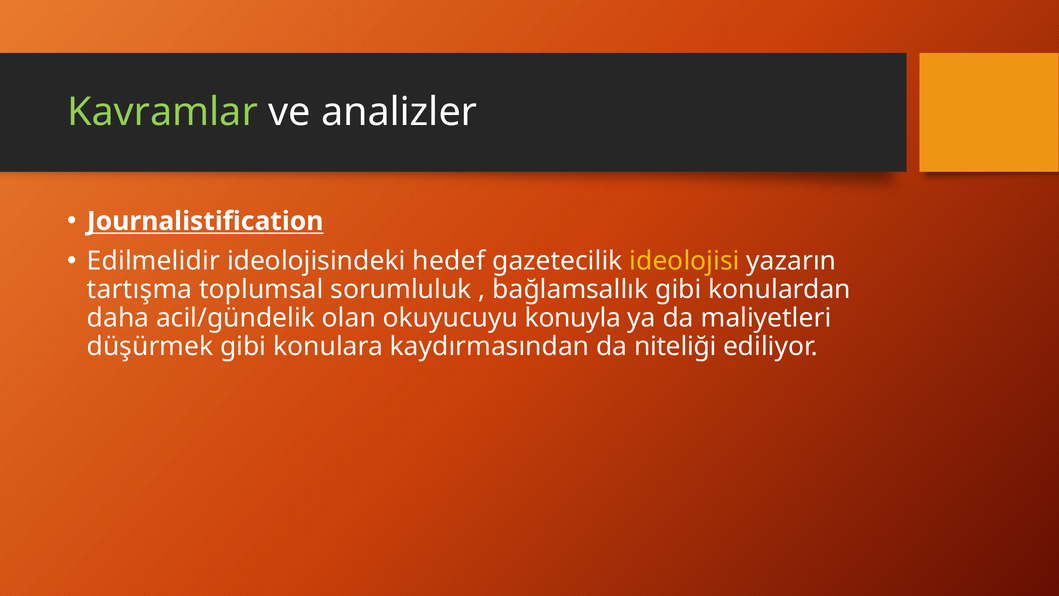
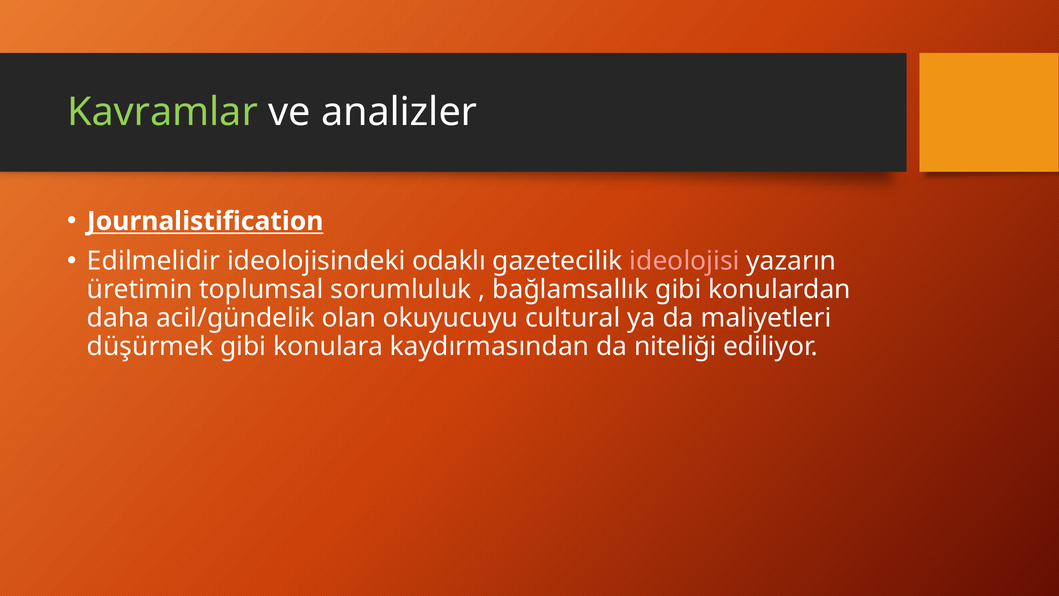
hedef: hedef -> odaklı
ideolojisi colour: yellow -> pink
tartışma: tartışma -> üretimin
konuyla: konuyla -> cultural
